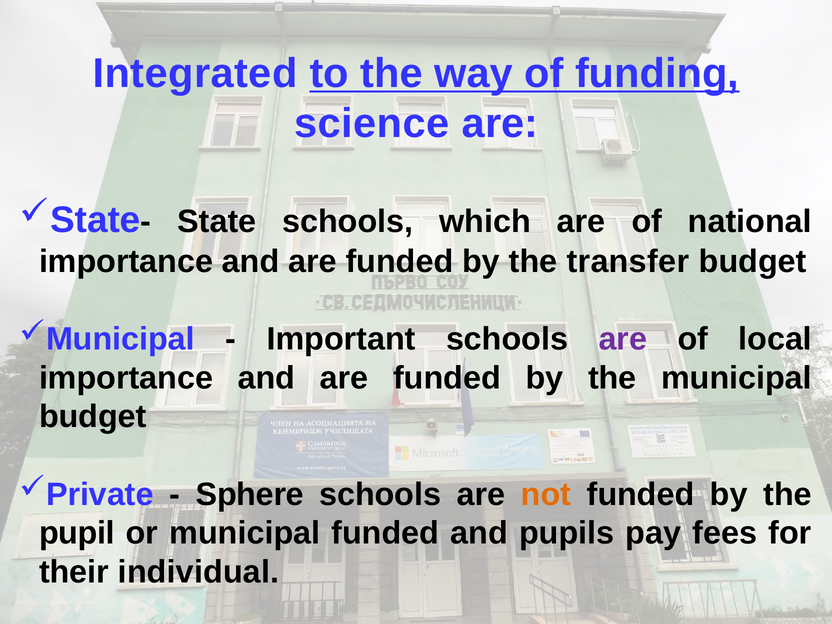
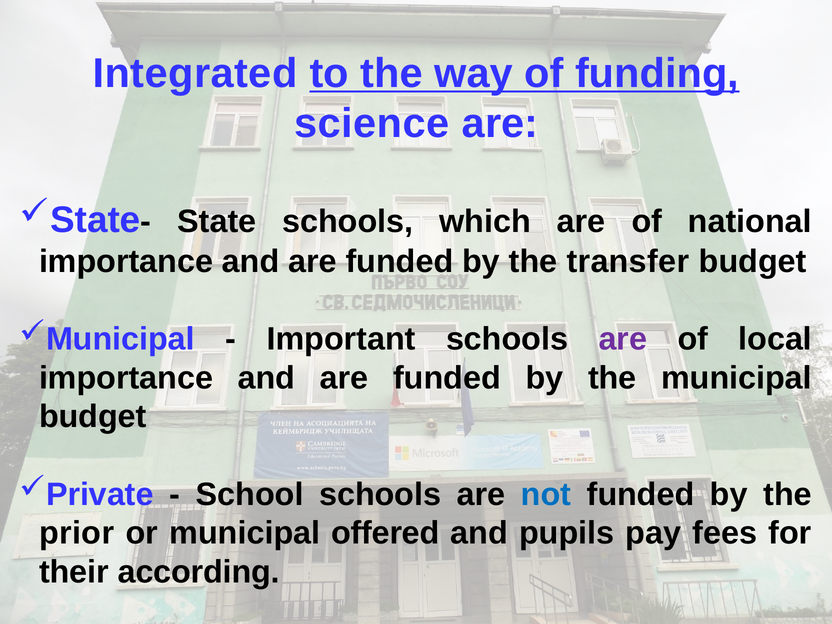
Sphere: Sphere -> School
not colour: orange -> blue
pupil: pupil -> prior
municipal funded: funded -> offered
individual: individual -> according
